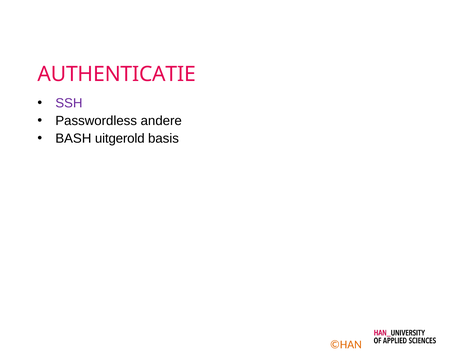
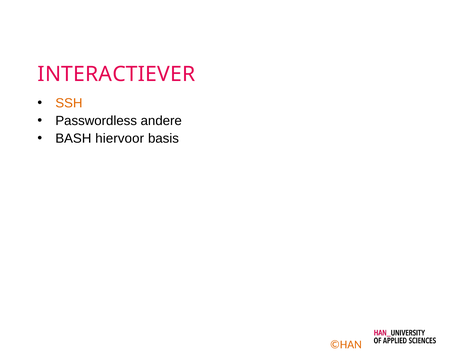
AUTHENTICATIE: AUTHENTICATIE -> INTERACTIEVER
SSH colour: purple -> orange
uitgerold: uitgerold -> hiervoor
